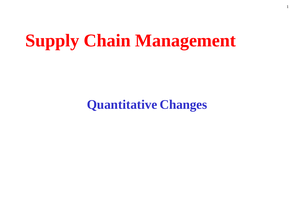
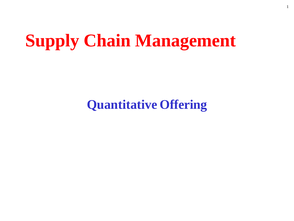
Changes: Changes -> Offering
